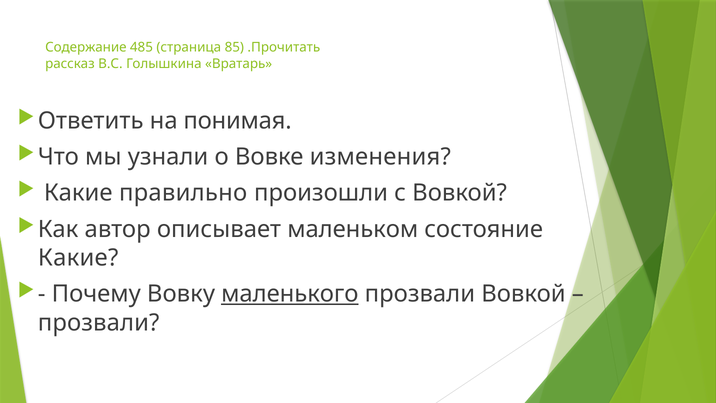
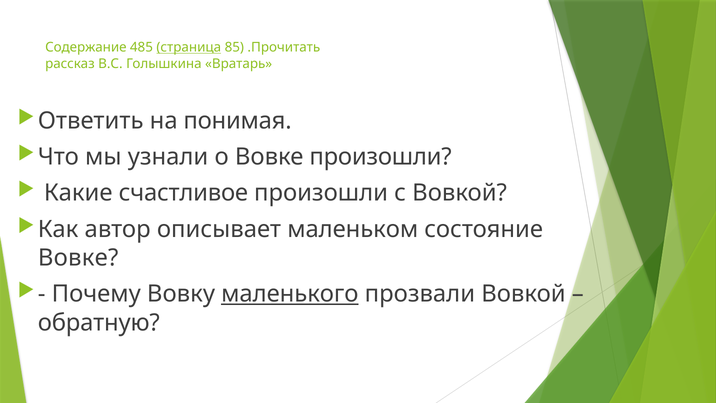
страница underline: none -> present
Вовке изменения: изменения -> произошли
правильно: правильно -> счастливое
Какие at (78, 258): Какие -> Вовке
прозвали at (99, 323): прозвали -> обратную
